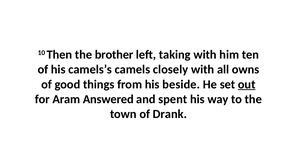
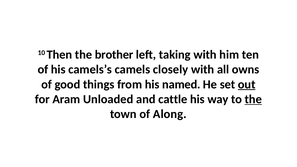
beside: beside -> named
Answered: Answered -> Unloaded
spent: spent -> cattle
the at (253, 99) underline: none -> present
Drank: Drank -> Along
